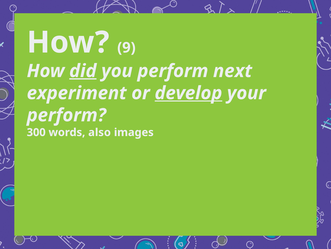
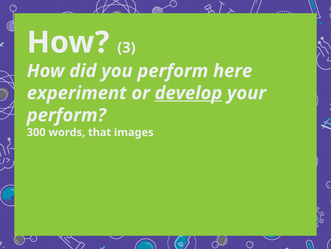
9: 9 -> 3
did underline: present -> none
next: next -> here
also: also -> that
